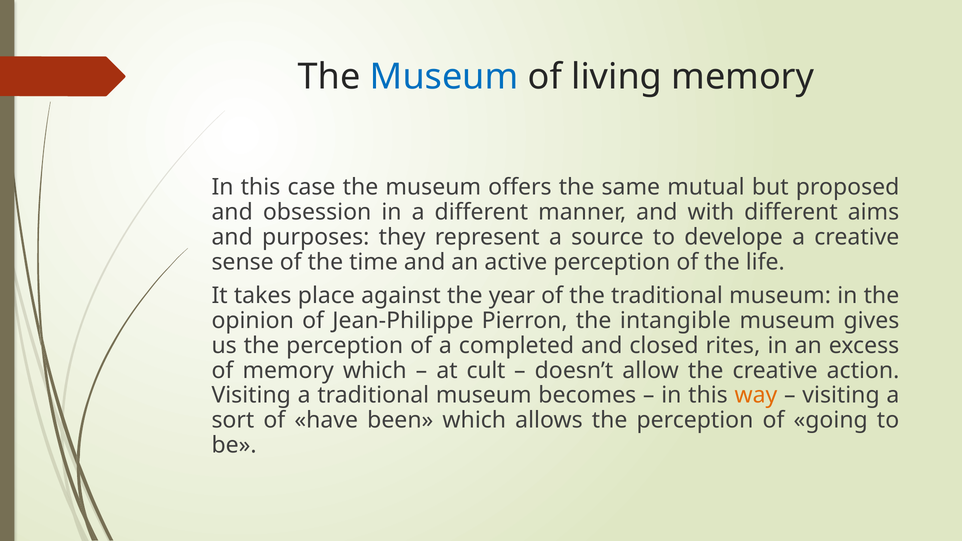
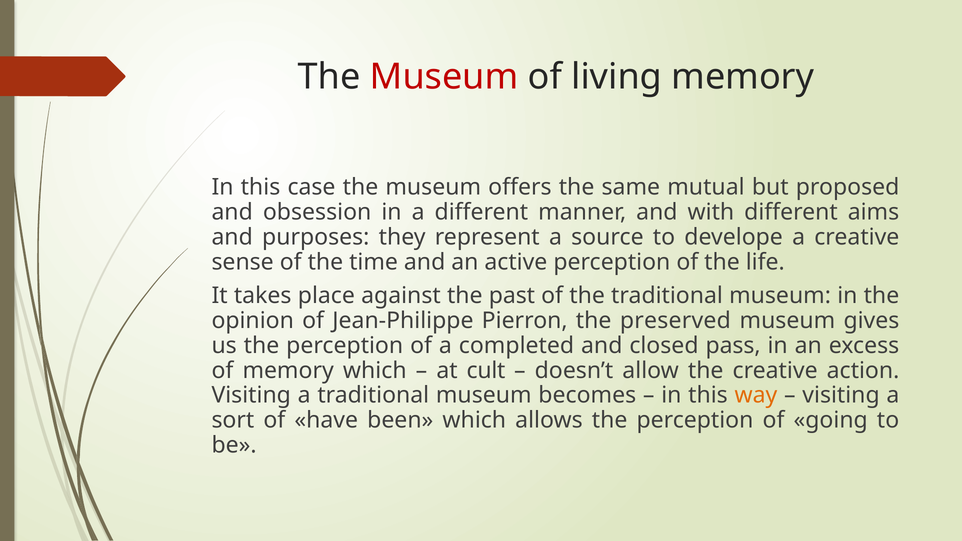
Museum at (444, 77) colour: blue -> red
year: year -> past
intangible: intangible -> preserved
rites: rites -> pass
